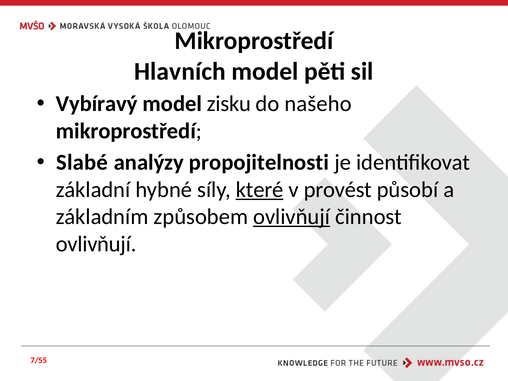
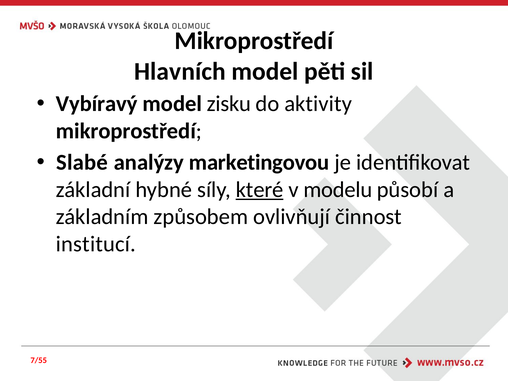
našeho: našeho -> aktivity
propojitelnosti: propojitelnosti -> marketingovou
provést: provést -> modelu
ovlivňují at (292, 217) underline: present -> none
ovlivňují at (96, 244): ovlivňují -> institucí
